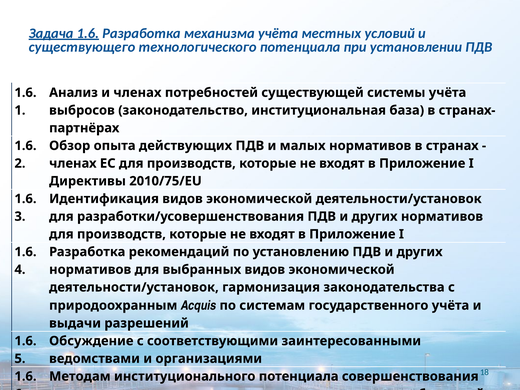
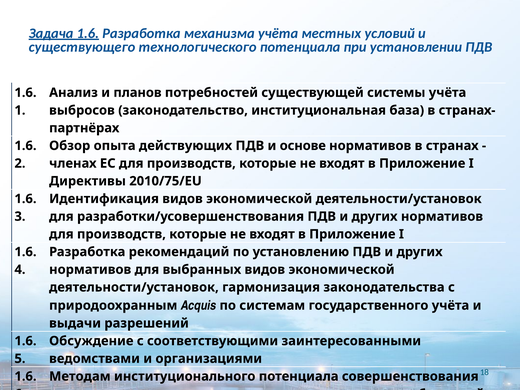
и членах: членах -> планов
малых: малых -> основе
